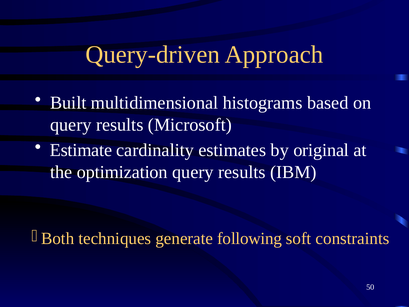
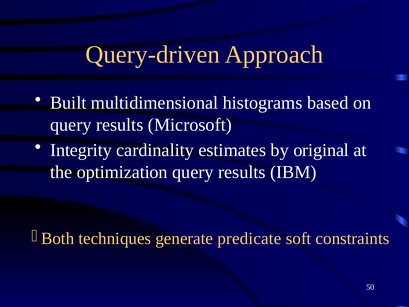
Estimate: Estimate -> Integrity
following: following -> predicate
